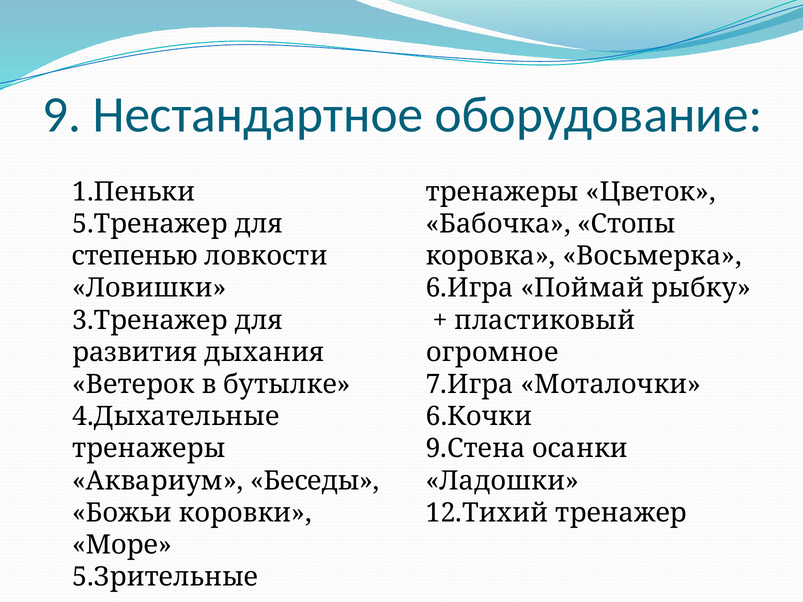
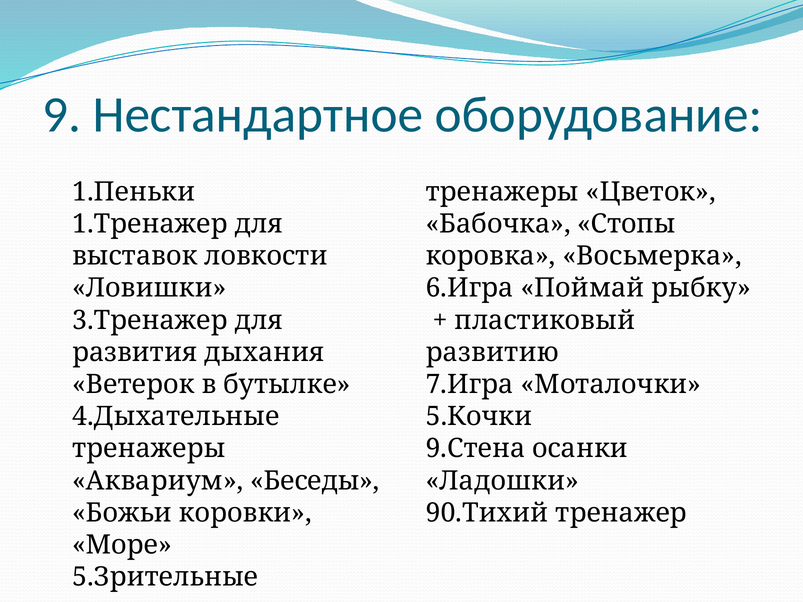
5.Тренажер: 5.Тренажер -> 1.Тренажер
степенью: степенью -> выставок
огромное: огромное -> развитию
6.Кочки: 6.Кочки -> 5.Кочки
12.Тихий: 12.Тихий -> 90.Тихий
